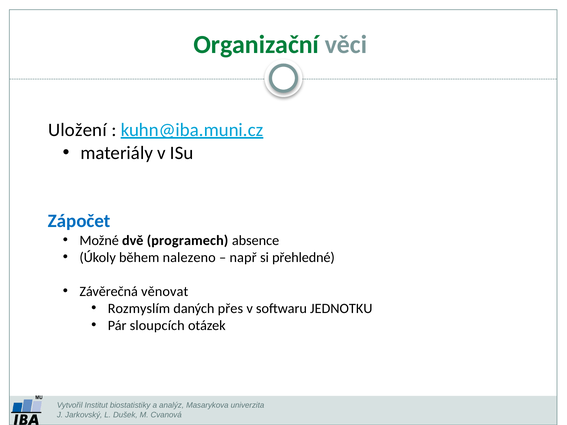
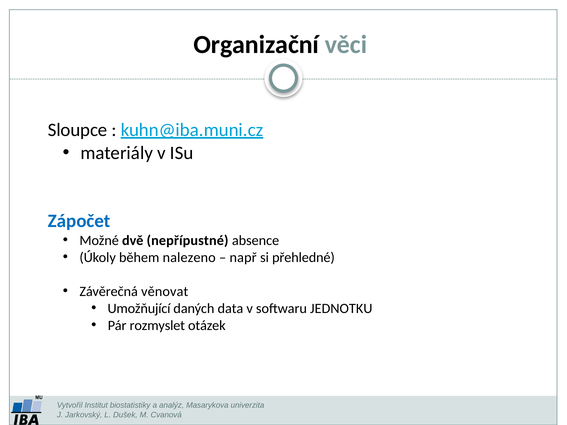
Organizační colour: green -> black
Uložení: Uložení -> Sloupce
programech: programech -> nepřípustné
Rozmyslím: Rozmyslím -> Umožňující
přes: přes -> data
sloupcích: sloupcích -> rozmyslet
